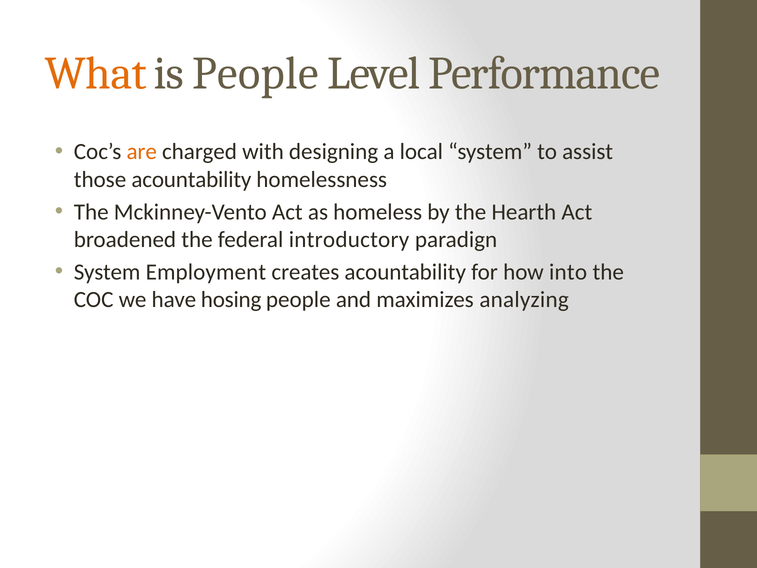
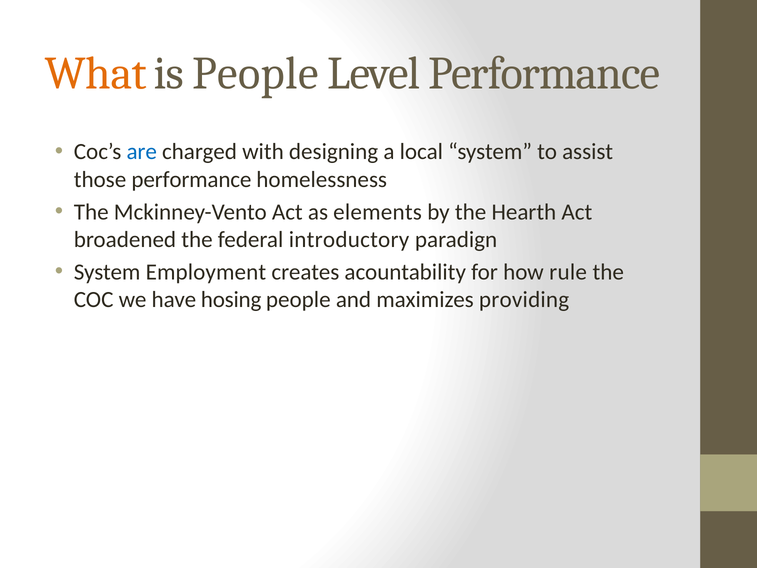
are colour: orange -> blue
those acountability: acountability -> performance
homeless: homeless -> elements
into: into -> rule
analyzing: analyzing -> providing
